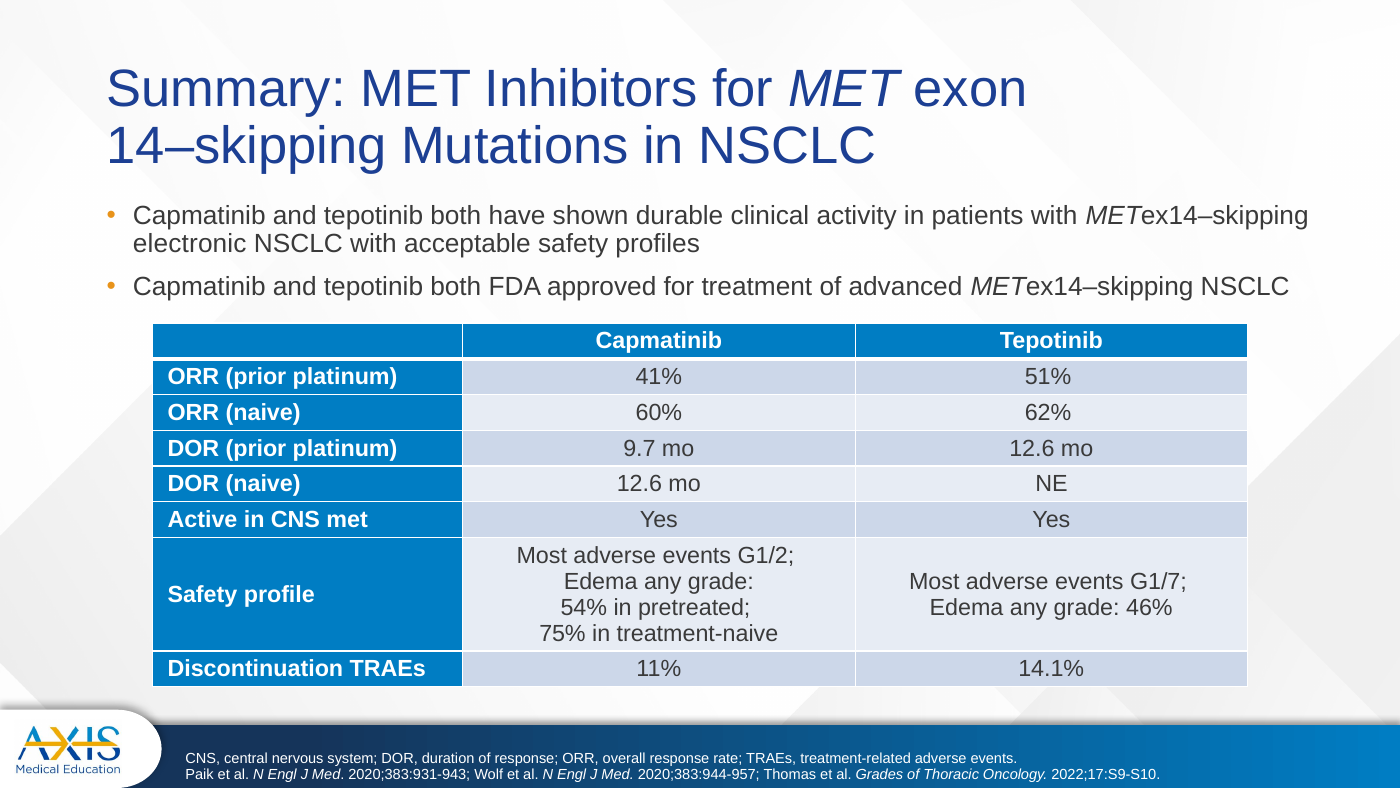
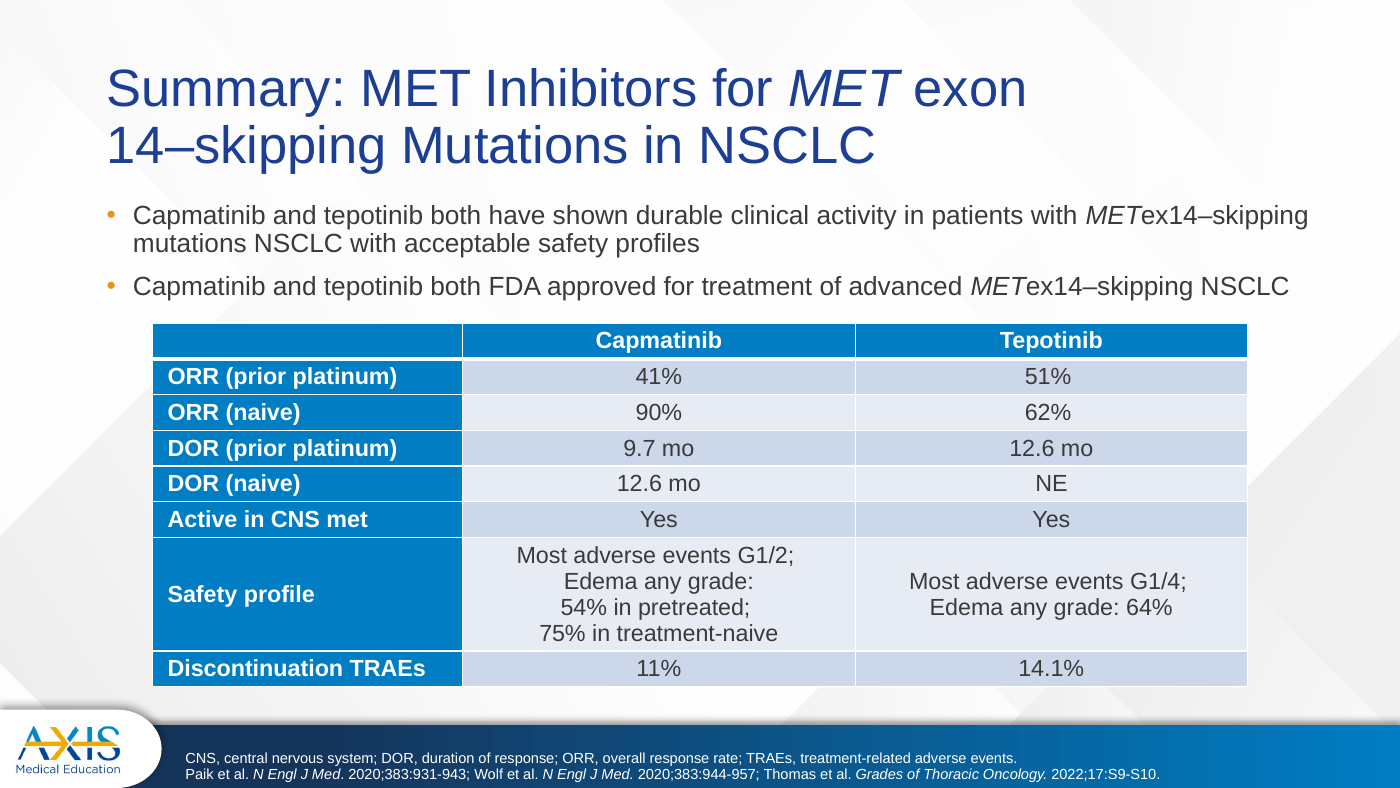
electronic at (190, 244): electronic -> mutations
60%: 60% -> 90%
G1/7: G1/7 -> G1/4
46%: 46% -> 64%
